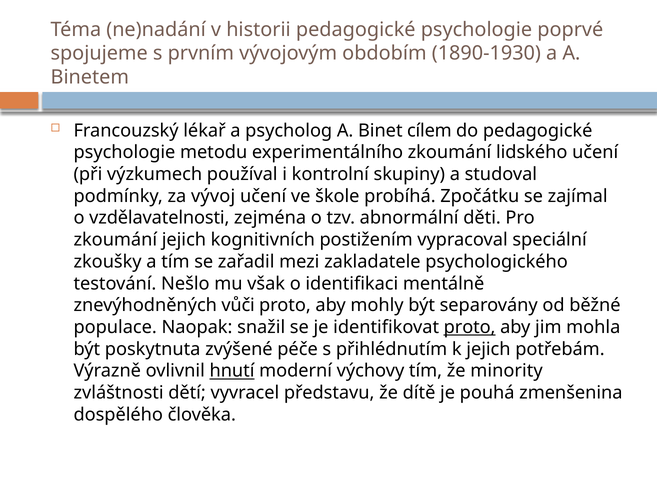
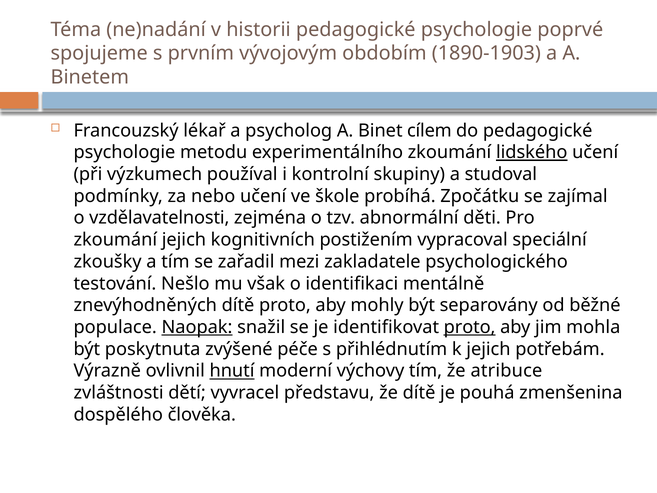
1890-1930: 1890-1930 -> 1890-1903
lidského underline: none -> present
vývoj: vývoj -> nebo
znevýhodněných vůči: vůči -> dítě
Naopak underline: none -> present
minority: minority -> atribuce
